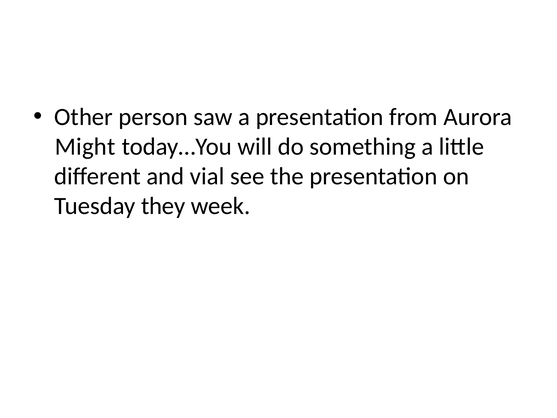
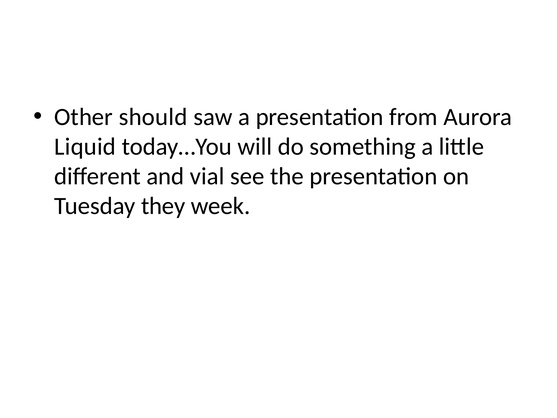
person: person -> should
Might: Might -> Liquid
